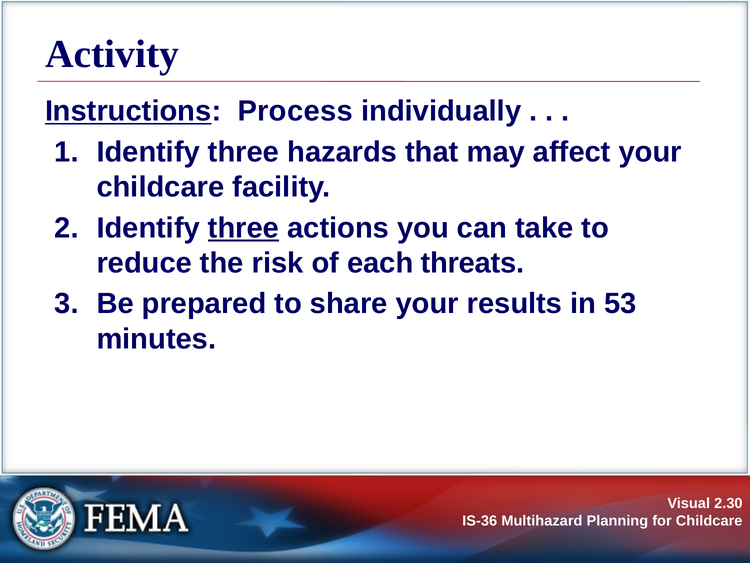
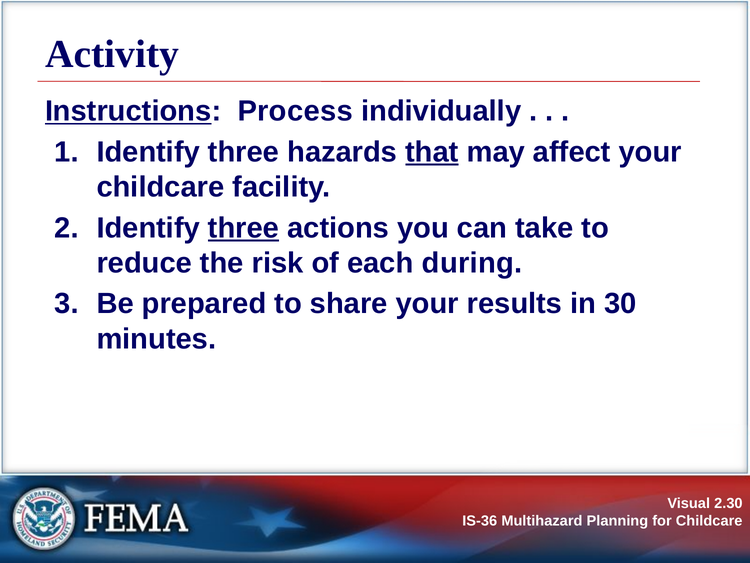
that underline: none -> present
threats: threats -> during
53: 53 -> 30
